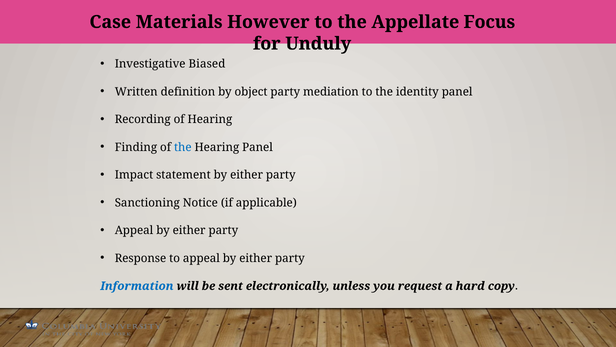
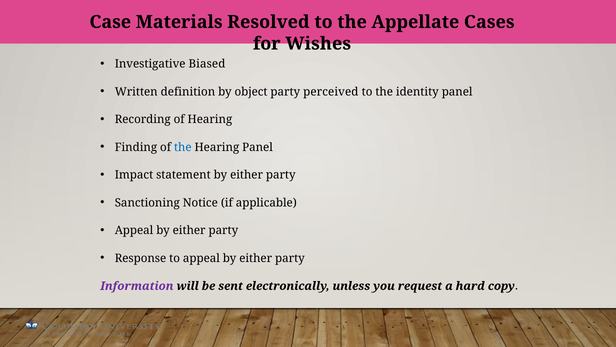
However: However -> Resolved
Focus: Focus -> Cases
Unduly: Unduly -> Wishes
mediation: mediation -> perceived
Information colour: blue -> purple
